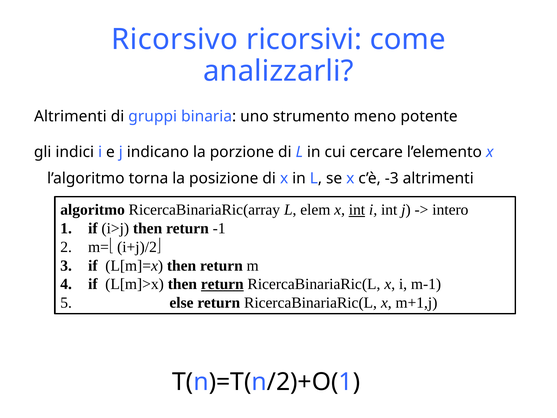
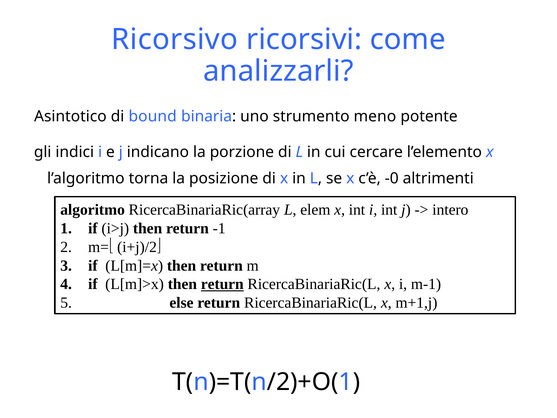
Altrimenti at (70, 116): Altrimenti -> Asintotico
gruppi: gruppi -> bound
-3: -3 -> -0
int at (357, 210) underline: present -> none
